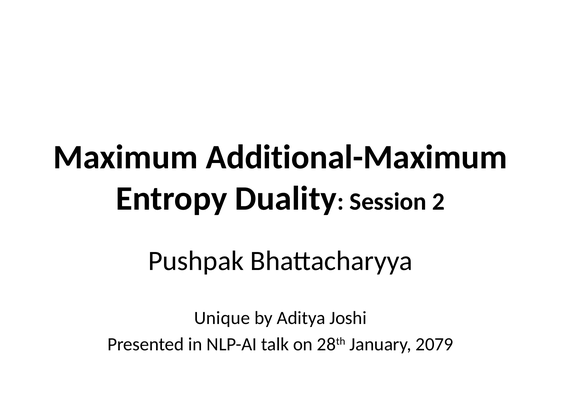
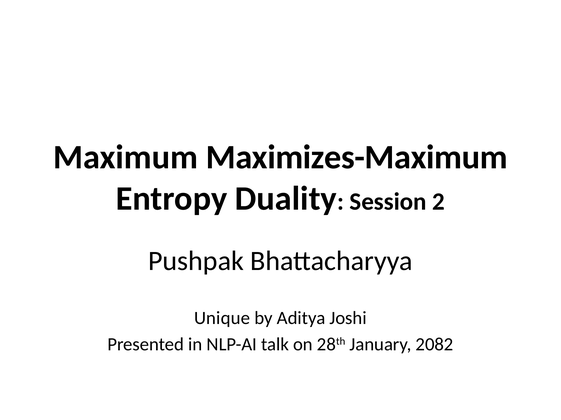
Additional-Maximum: Additional-Maximum -> Maximizes-Maximum
2079: 2079 -> 2082
